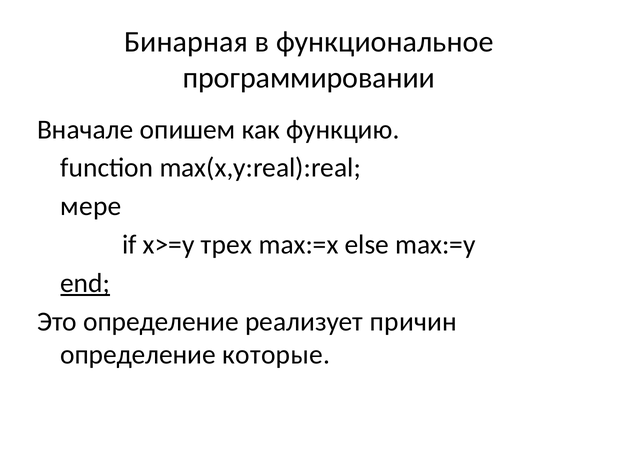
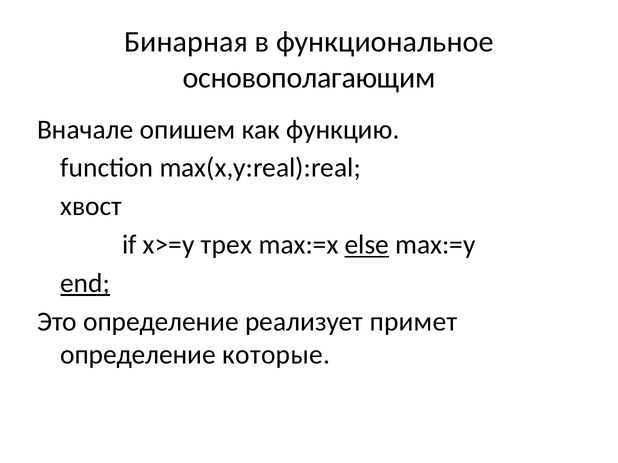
программировании: программировании -> основополагающим
мере: мере -> хвост
else underline: none -> present
причин: причин -> примет
